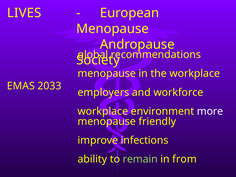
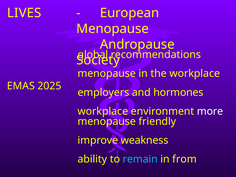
2033: 2033 -> 2025
workforce: workforce -> hormones
infections: infections -> weakness
remain colour: light green -> light blue
